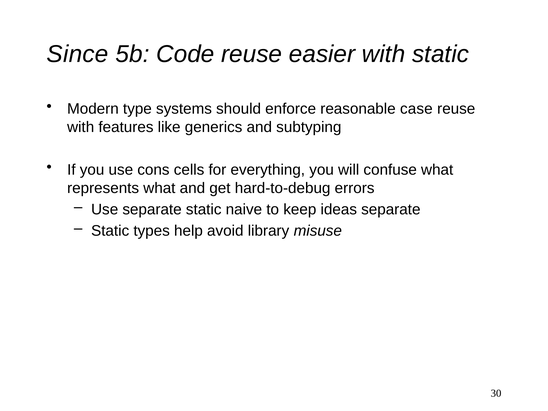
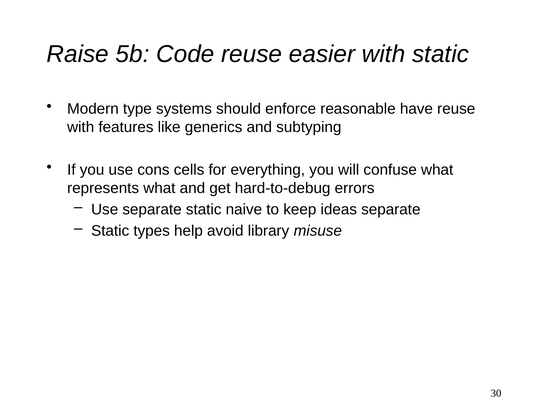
Since: Since -> Raise
case: case -> have
